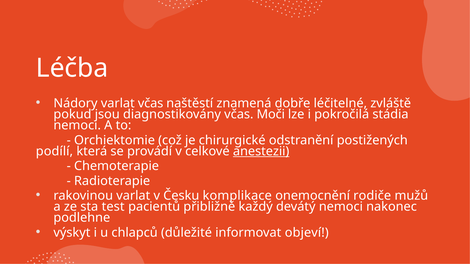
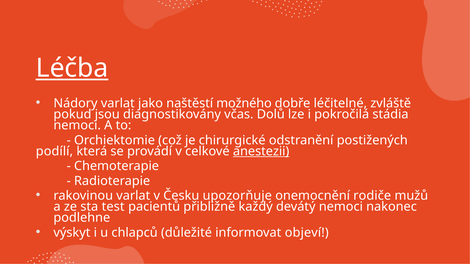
Léčba underline: none -> present
varlat včas: včas -> jako
znamená: znamená -> možného
Moči: Moči -> Dolů
komplikace: komplikace -> upozorňuje
